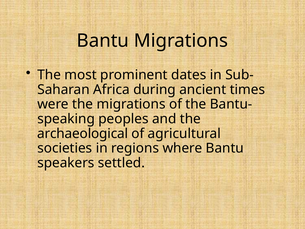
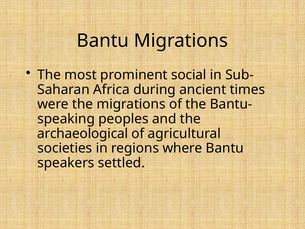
dates: dates -> social
